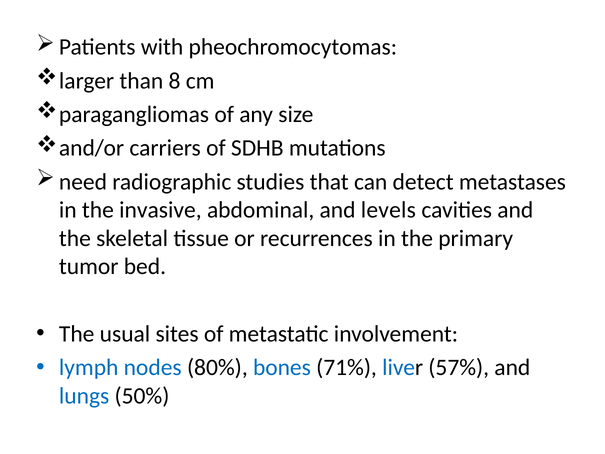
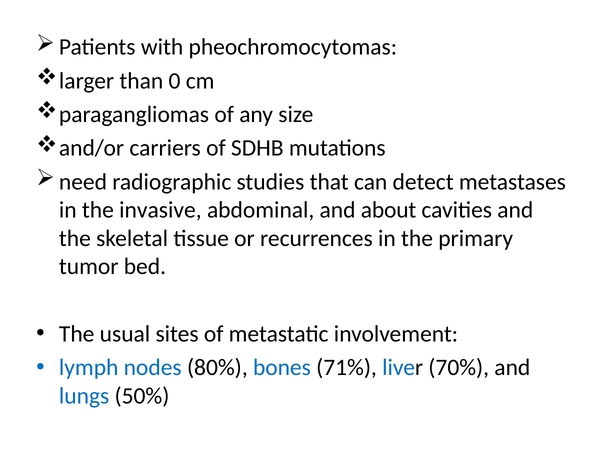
8: 8 -> 0
levels: levels -> about
57%: 57% -> 70%
